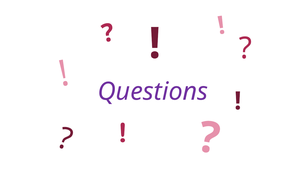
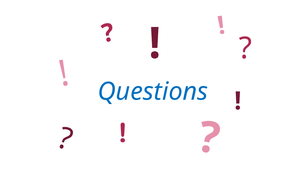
Questions colour: purple -> blue
